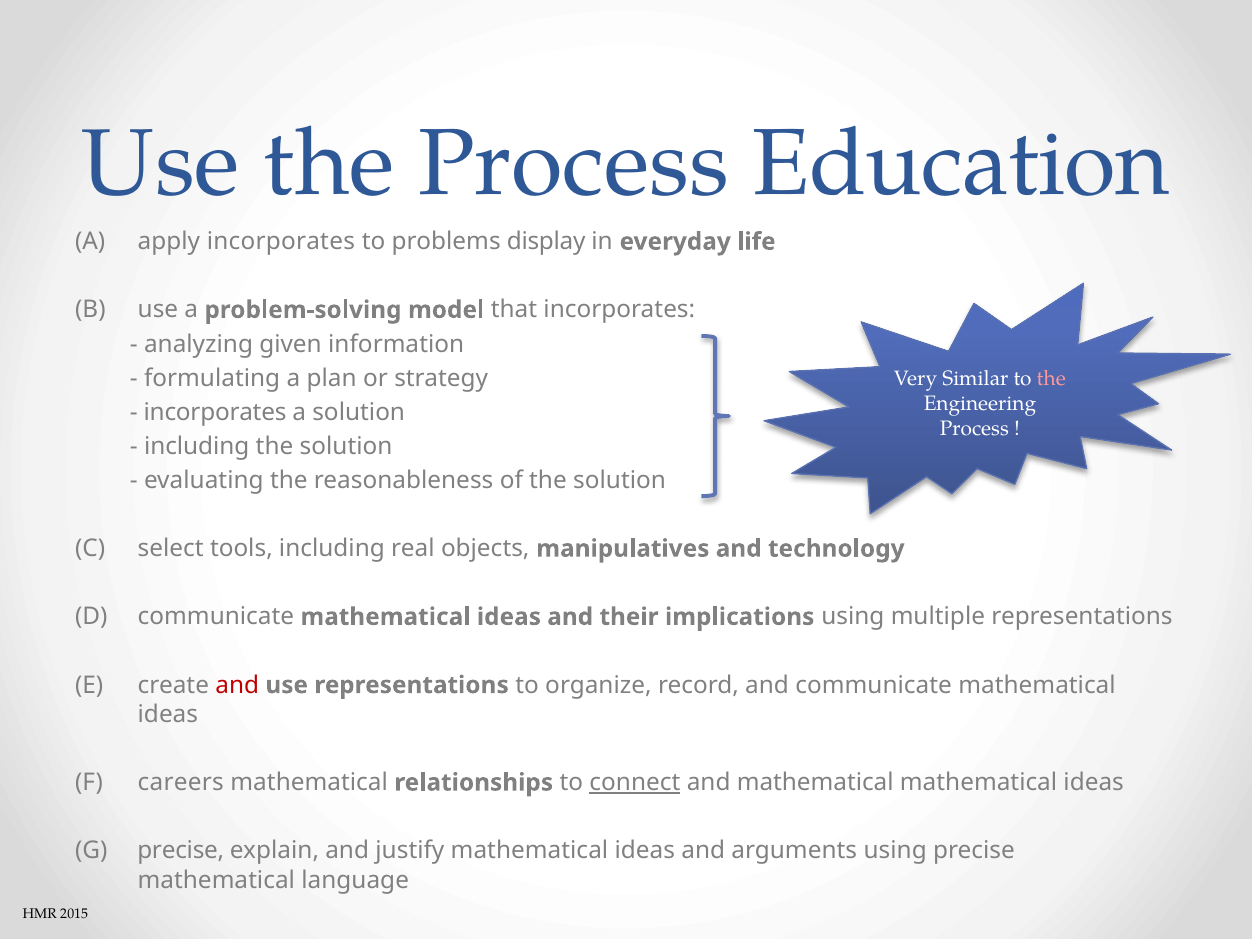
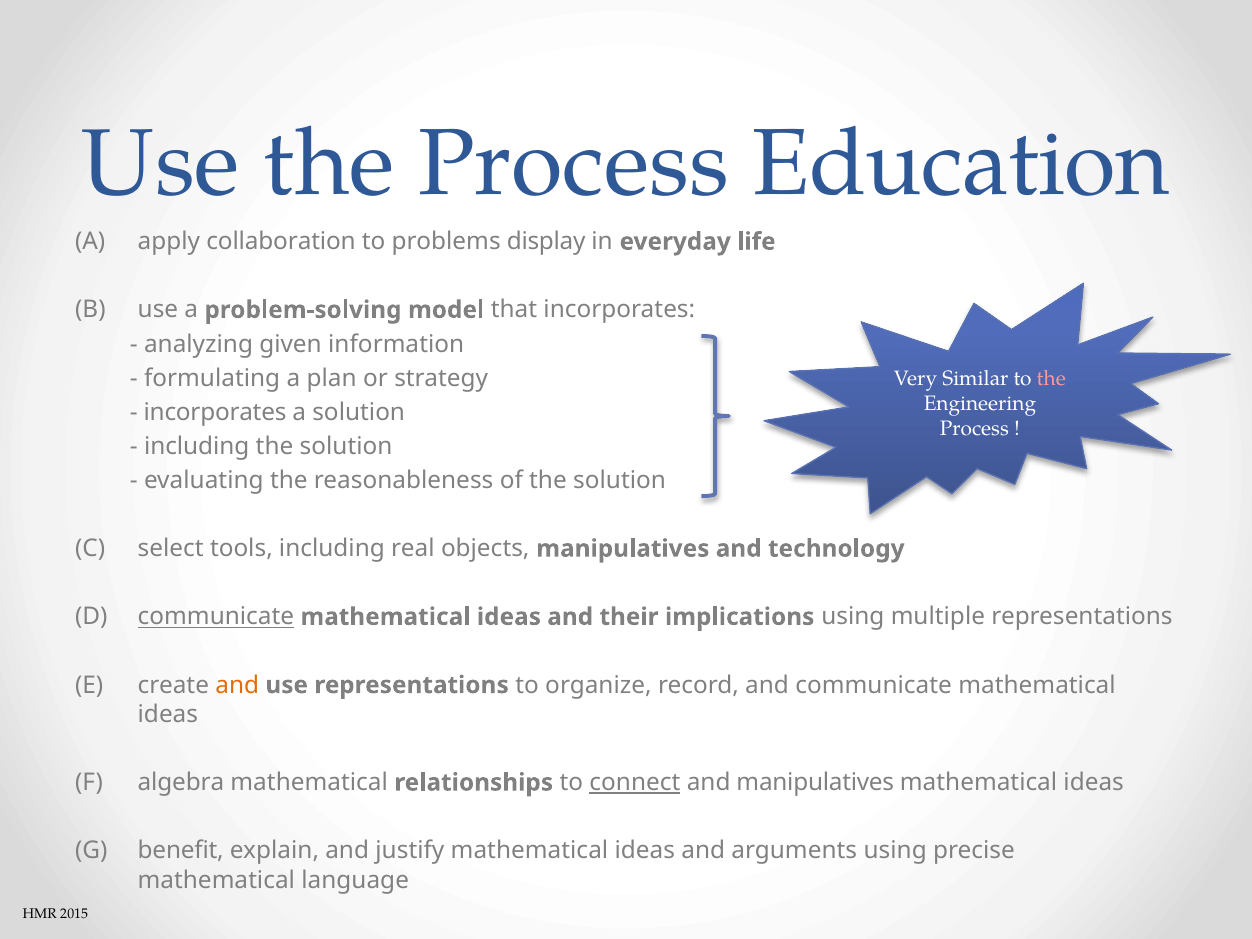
apply incorporates: incorporates -> collaboration
communicate at (216, 617) underline: none -> present
and at (237, 685) colour: red -> orange
careers: careers -> algebra
and mathematical: mathematical -> manipulatives
precise at (181, 851): precise -> benefit
